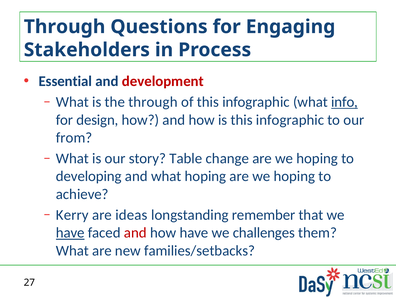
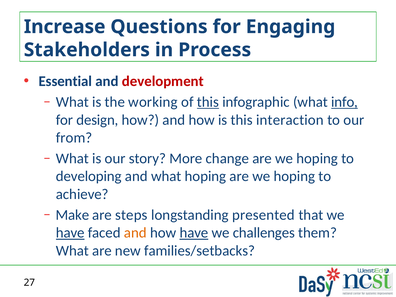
Through at (65, 27): Through -> Increase
the through: through -> working
this at (208, 102) underline: none -> present
is this infographic: infographic -> interaction
Table: Table -> More
Kerry: Kerry -> Make
ideas: ideas -> steps
remember: remember -> presented
and at (135, 233) colour: red -> orange
have at (194, 233) underline: none -> present
